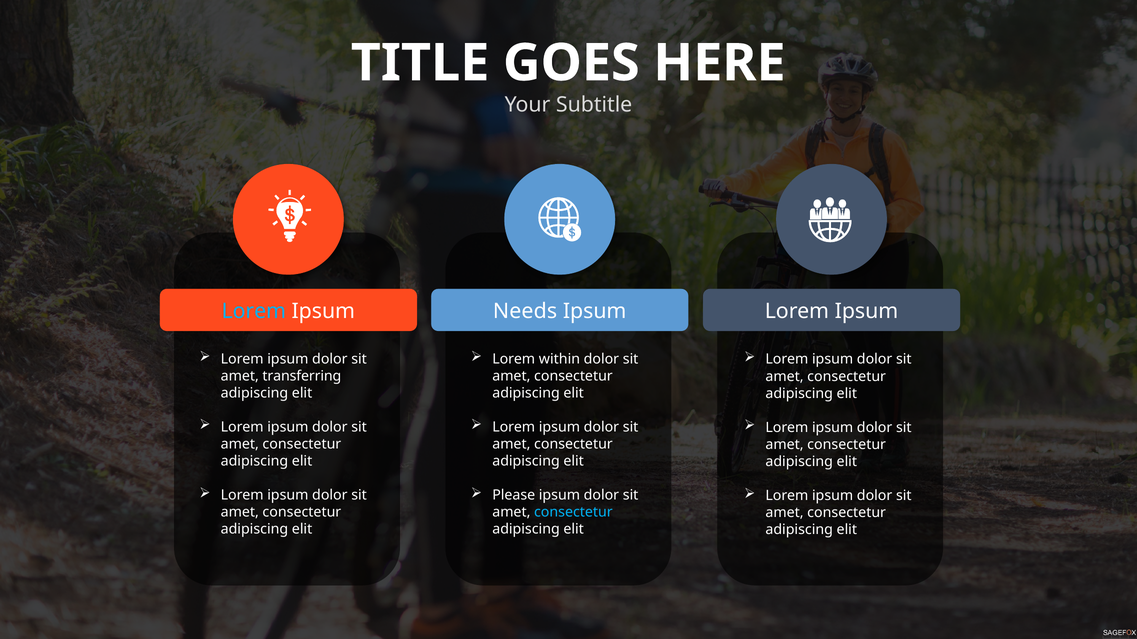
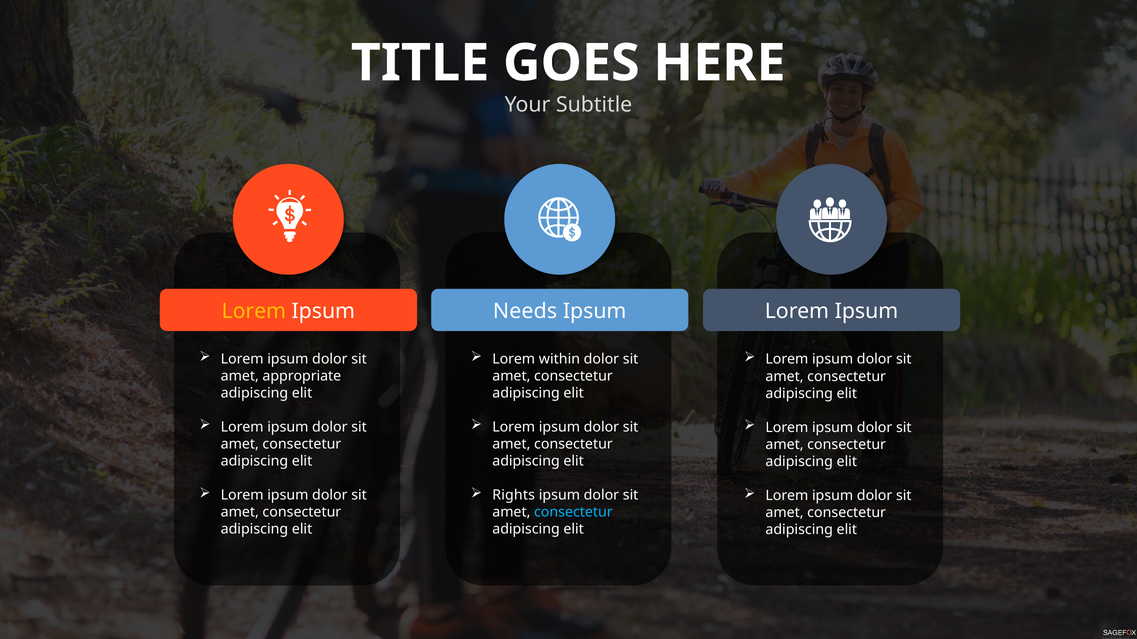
Lorem at (254, 311) colour: light blue -> yellow
transferring: transferring -> appropriate
Please: Please -> Rights
